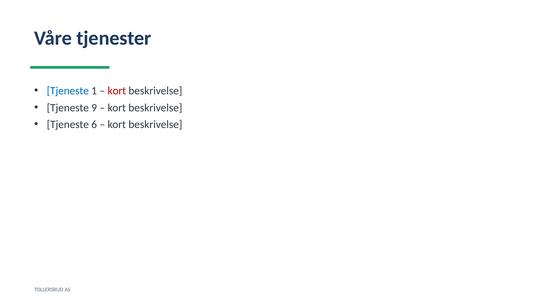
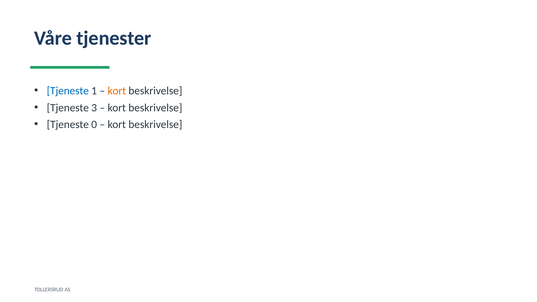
kort at (117, 91) colour: red -> orange
9: 9 -> 3
6: 6 -> 0
